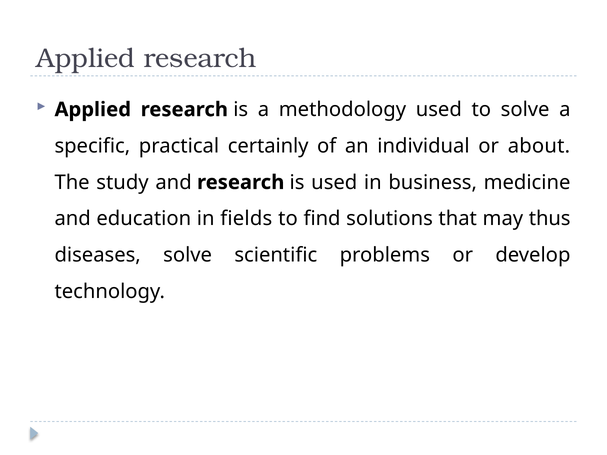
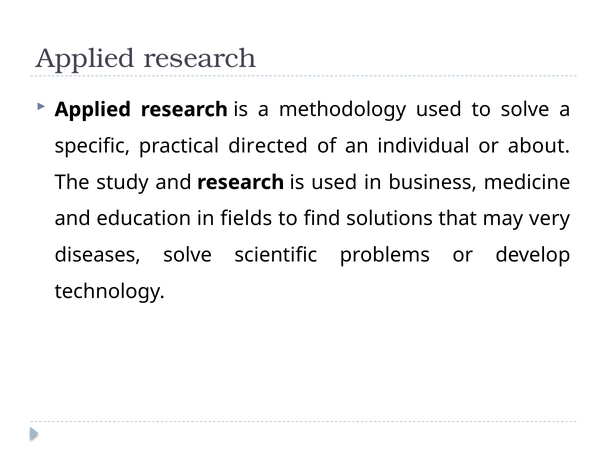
certainly: certainly -> directed
thus: thus -> very
